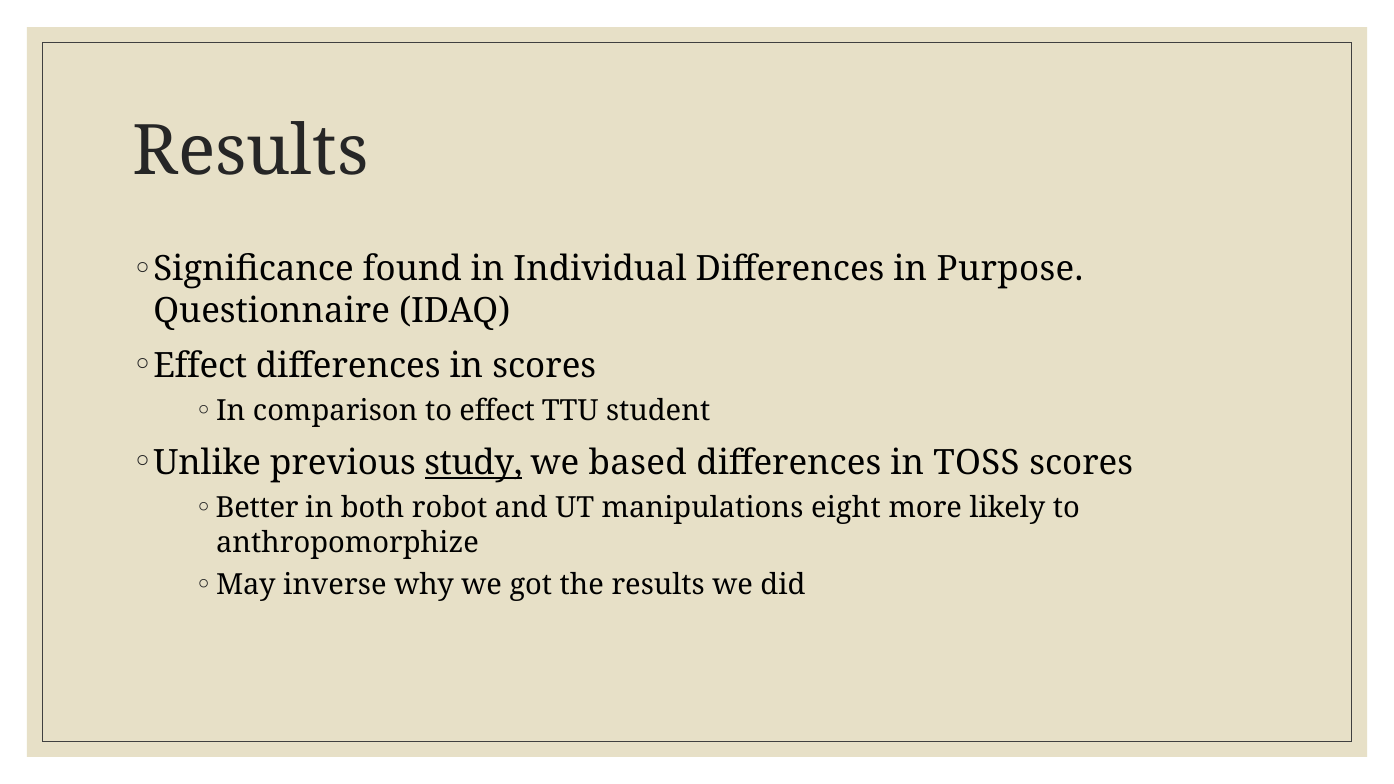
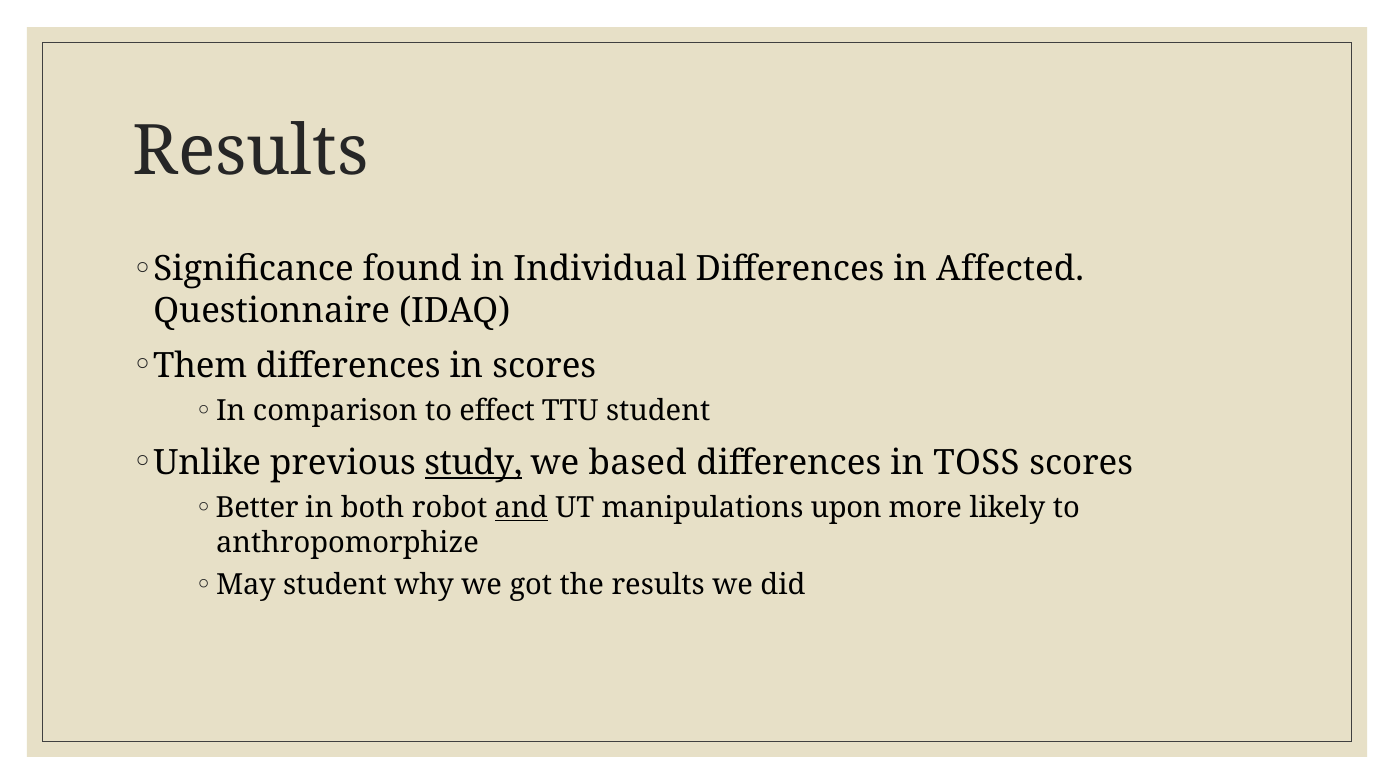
Purpose: Purpose -> Affected
Effect at (200, 366): Effect -> Them
and underline: none -> present
eight: eight -> upon
May inverse: inverse -> student
